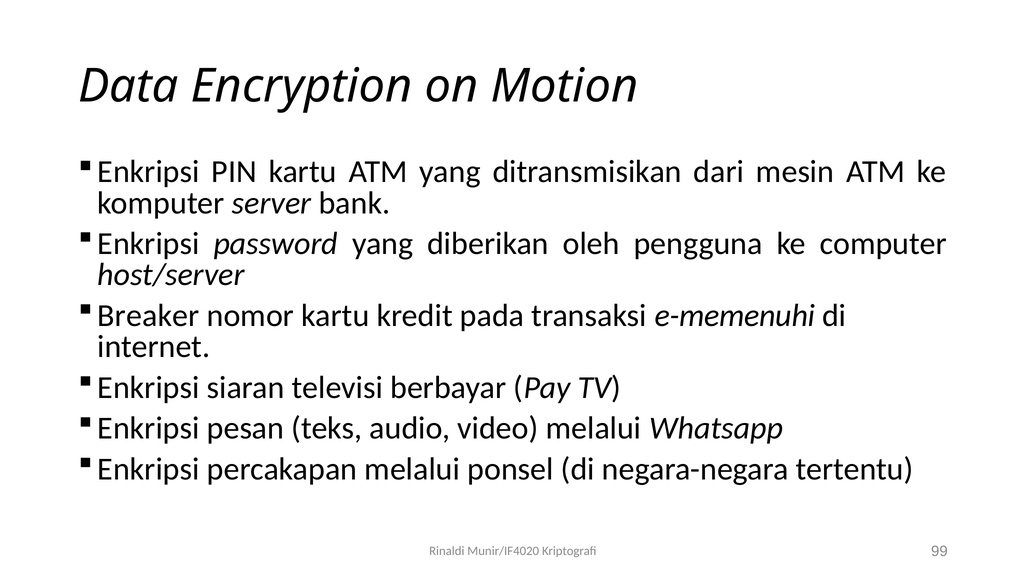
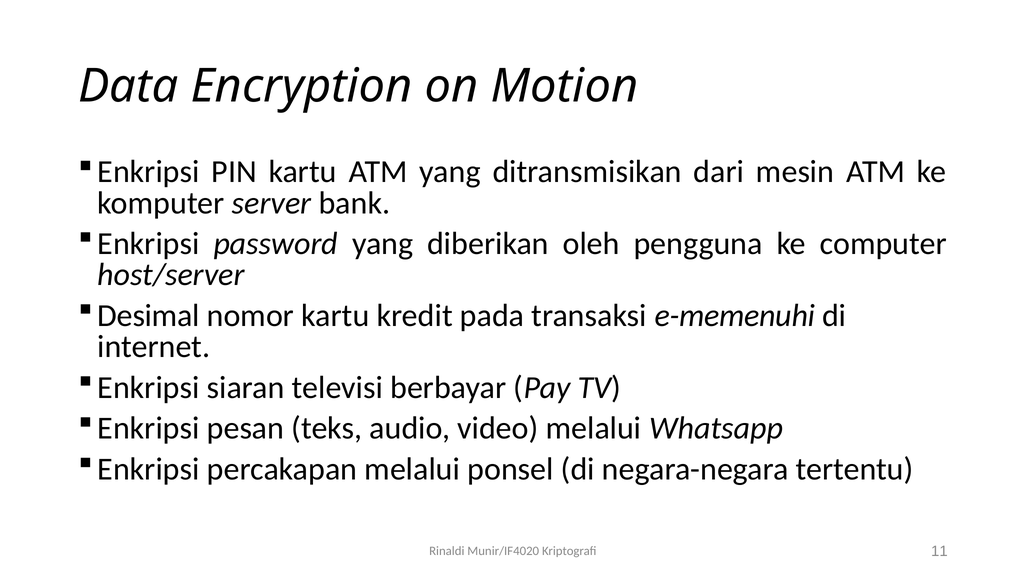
Breaker: Breaker -> Desimal
99: 99 -> 11
